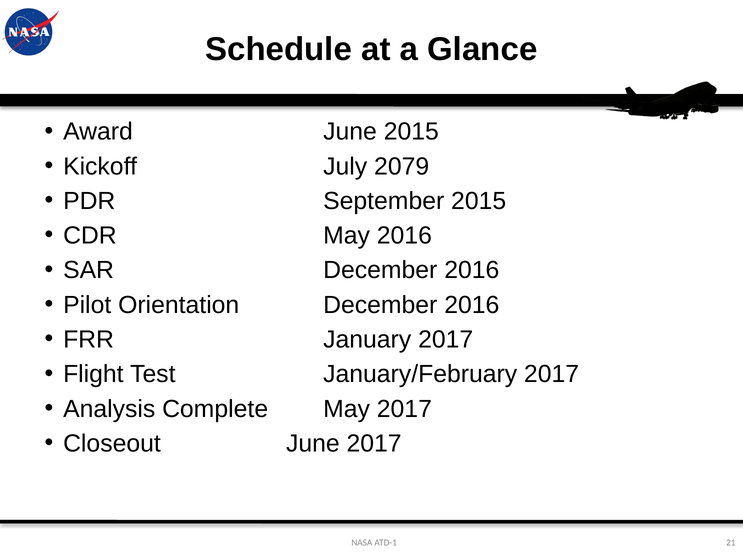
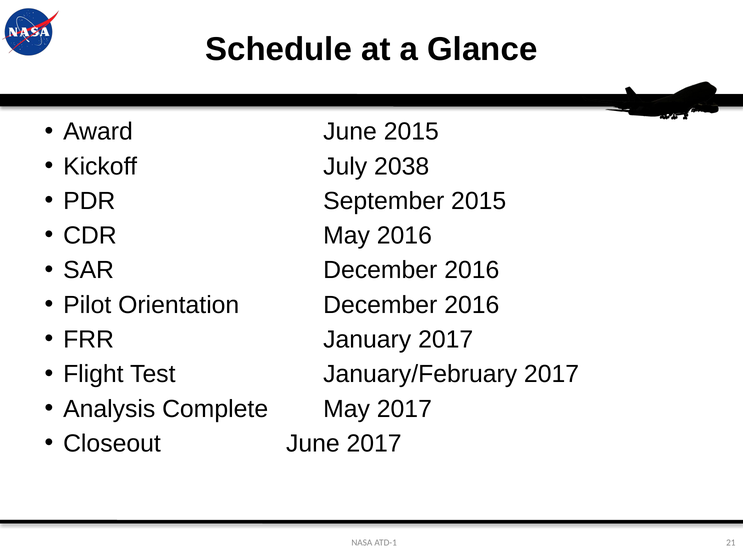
2079: 2079 -> 2038
